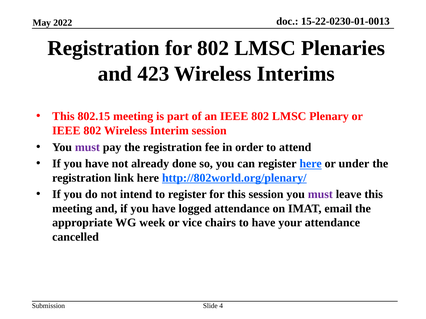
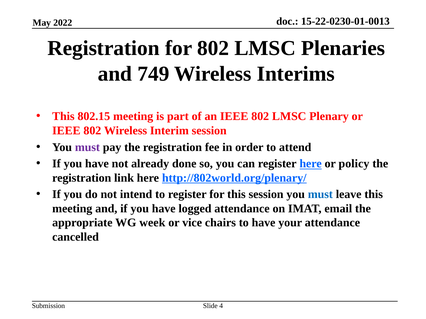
423: 423 -> 749
under: under -> policy
must at (320, 195) colour: purple -> blue
